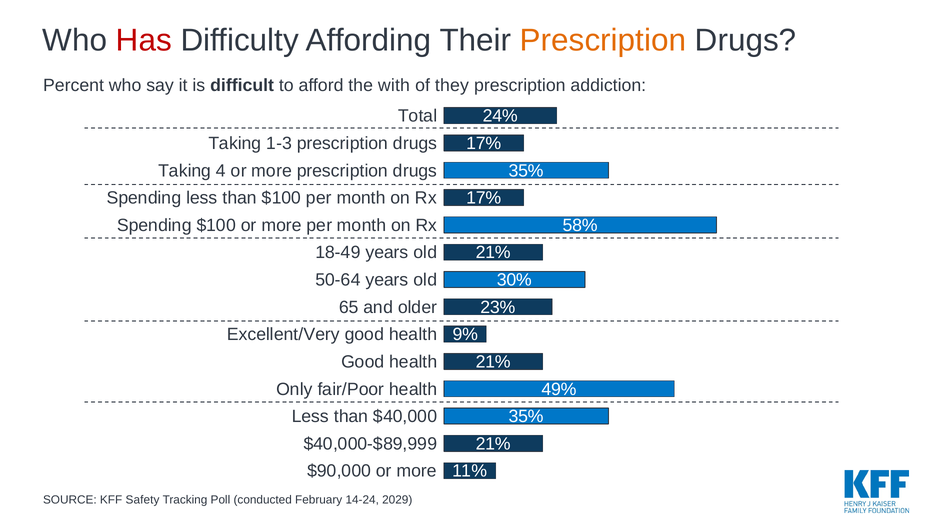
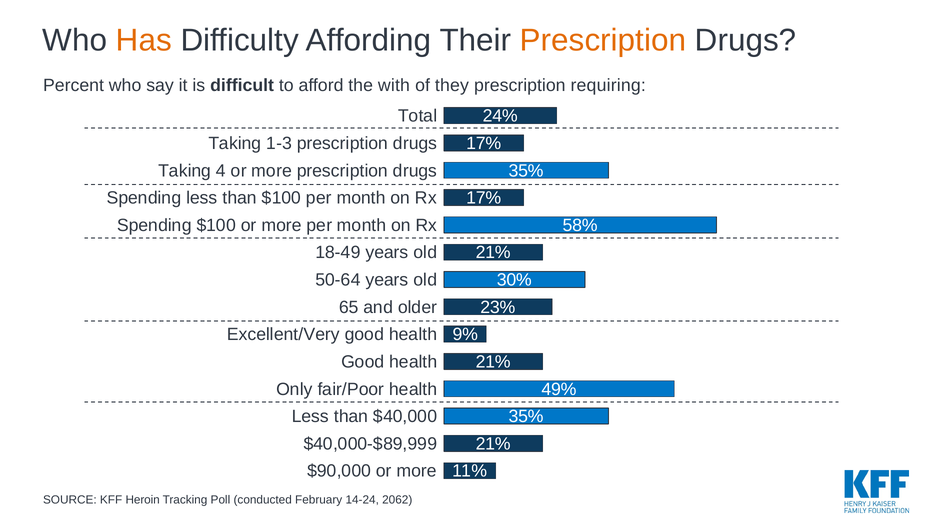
Has colour: red -> orange
addiction: addiction -> requiring
Safety: Safety -> Heroin
2029: 2029 -> 2062
